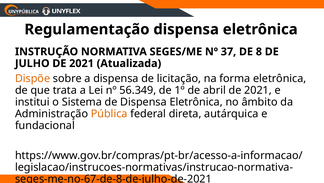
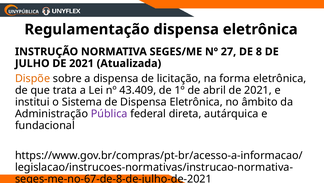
37: 37 -> 27
56.349: 56.349 -> 43.409
Pública colour: orange -> purple
